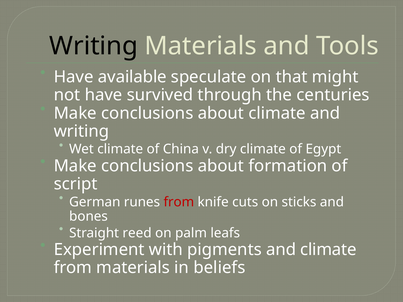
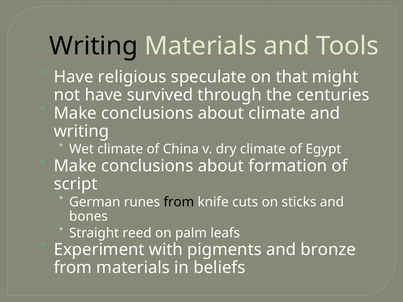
available: available -> religious
from at (179, 202) colour: red -> black
and climate: climate -> bronze
